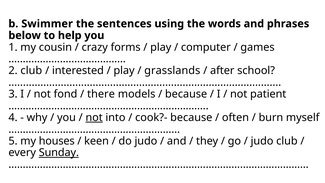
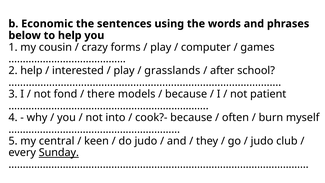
Swimmer: Swimmer -> Economic
2 club: club -> help
not at (94, 117) underline: present -> none
houses: houses -> central
